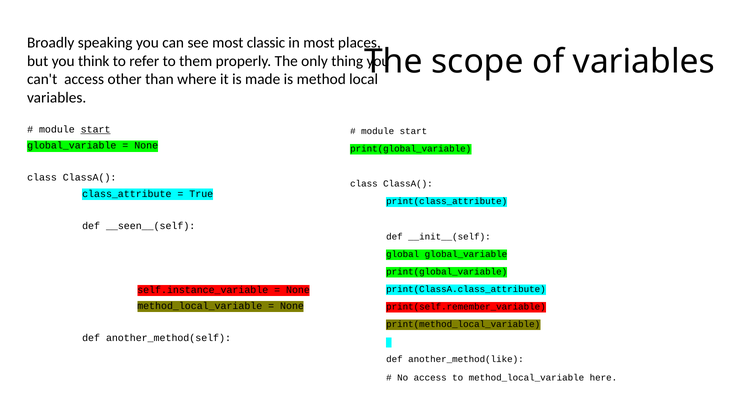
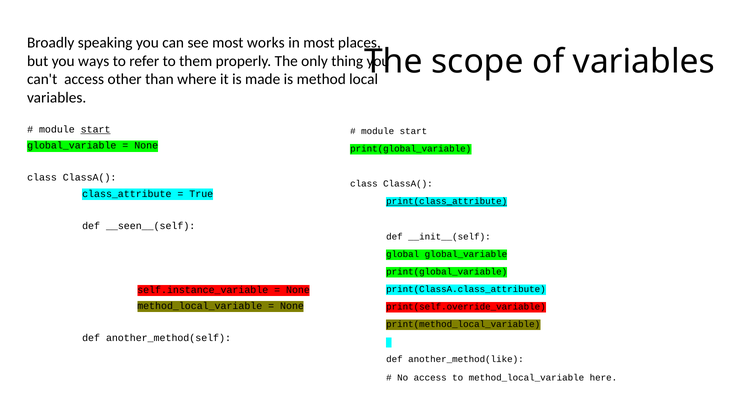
classic: classic -> works
think: think -> ways
print(class_attribute underline: none -> present
print(self.remember_variable: print(self.remember_variable -> print(self.override_variable
